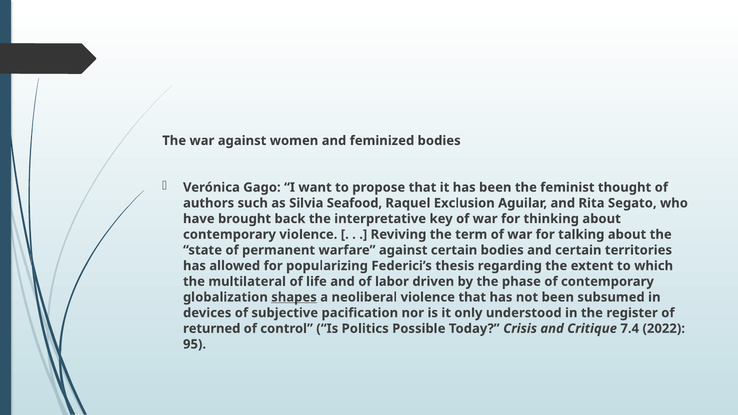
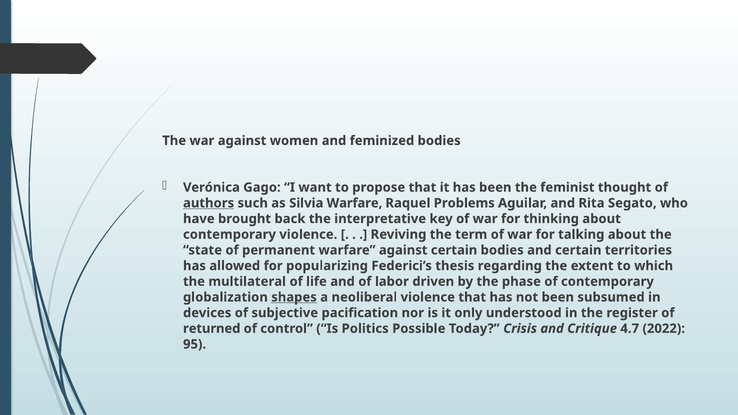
authors underline: none -> present
Silvia Seafood: Seafood -> Warfare
Exclusion: Exclusion -> Problems
7.4: 7.4 -> 4.7
